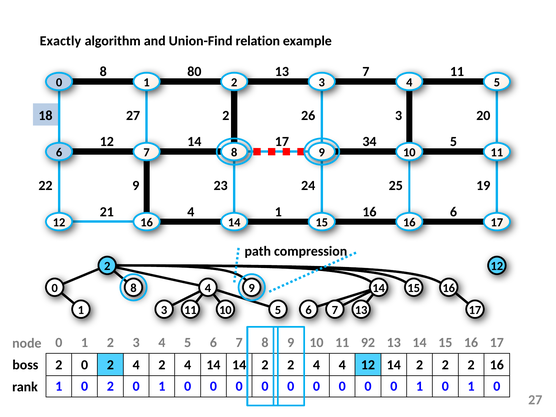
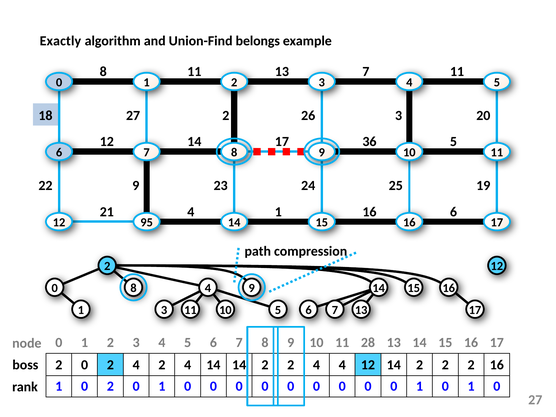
relation: relation -> belongs
8 80: 80 -> 11
34: 34 -> 36
12 16: 16 -> 95
92: 92 -> 28
